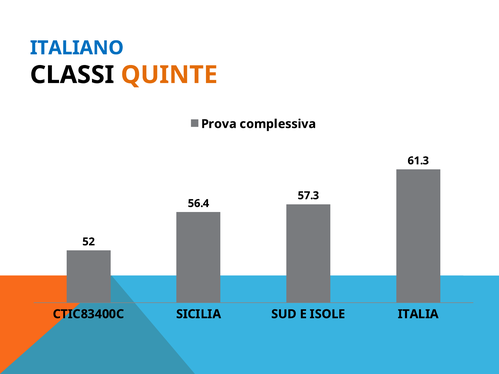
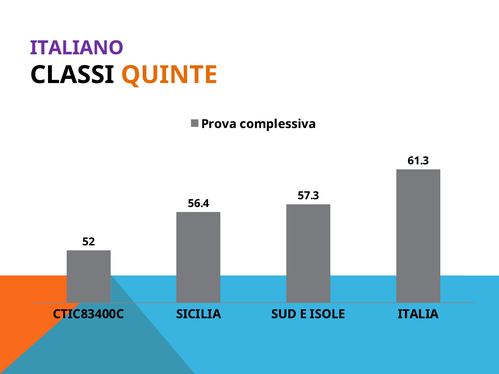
ITALIANO colour: blue -> purple
